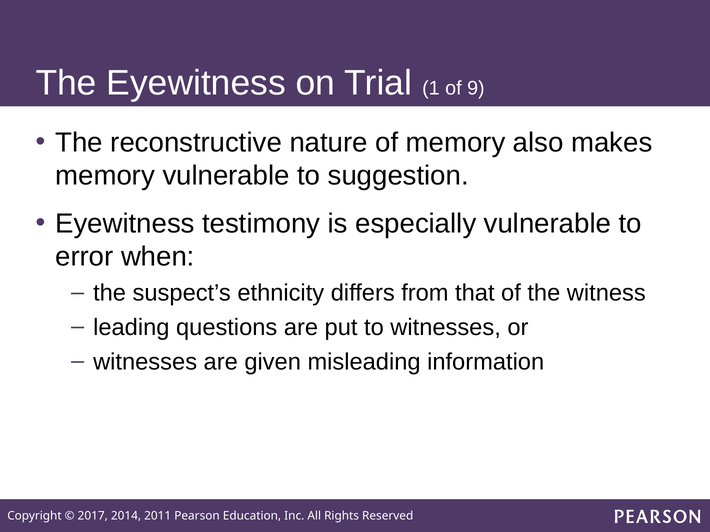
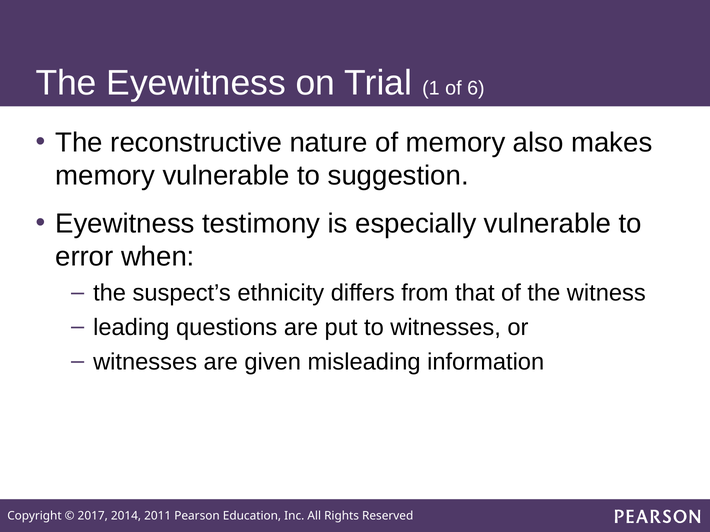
9: 9 -> 6
